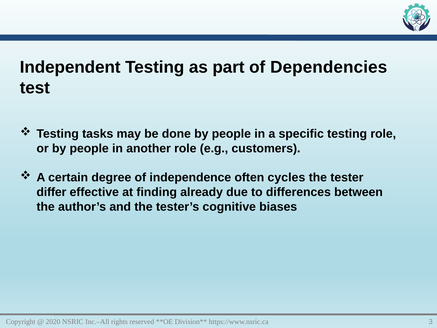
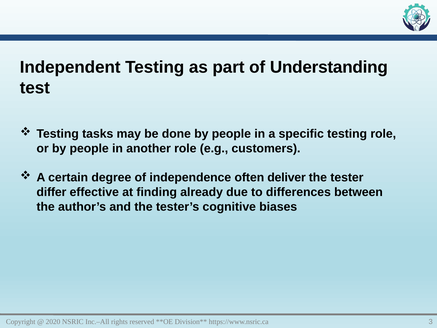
Dependencies: Dependencies -> Understanding
cycles: cycles -> deliver
